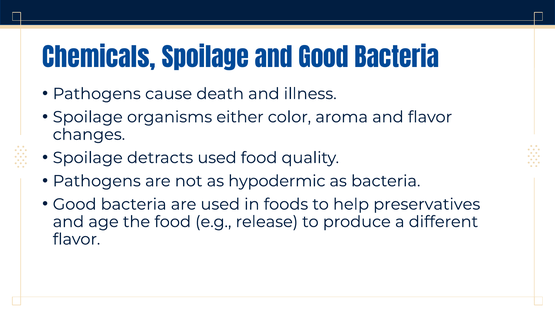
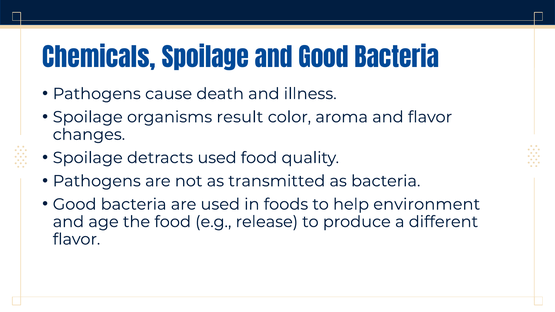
either: either -> result
hypodermic: hypodermic -> transmitted
preservatives: preservatives -> environment
